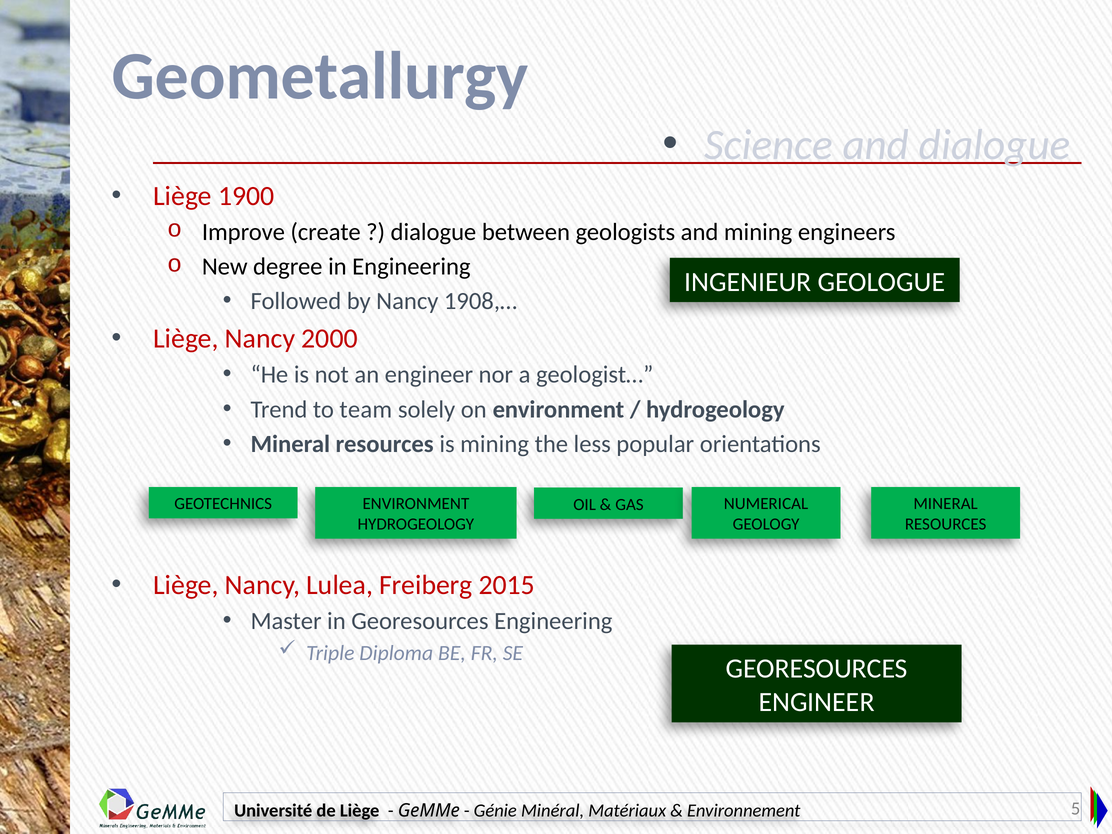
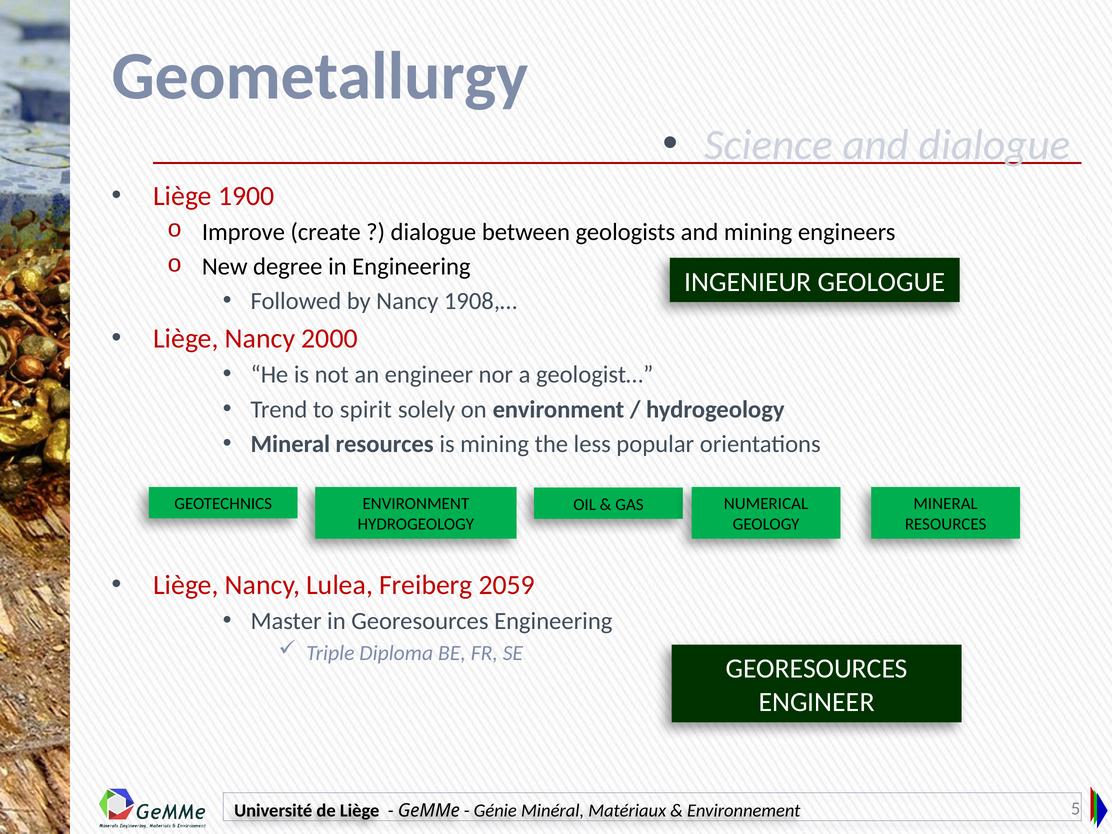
team: team -> spirit
2015: 2015 -> 2059
